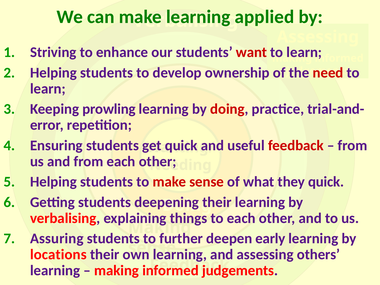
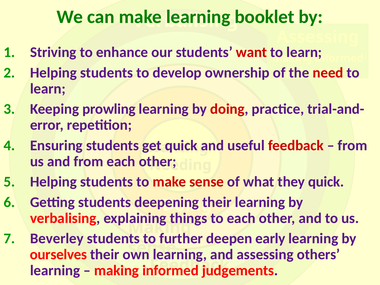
applied: applied -> booklet
Assuring: Assuring -> Beverley
locations: locations -> ourselves
